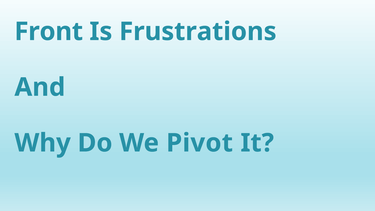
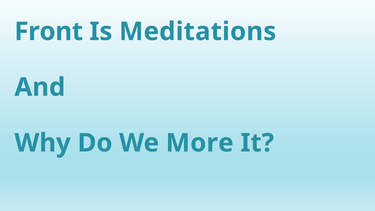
Frustrations: Frustrations -> Meditations
Pivot: Pivot -> More
